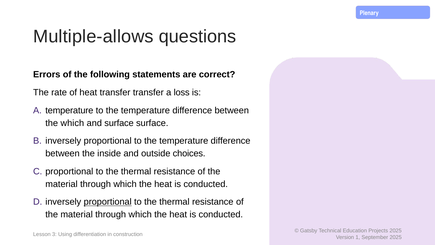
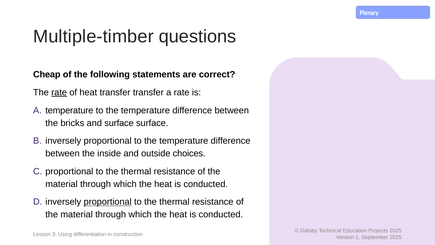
Multiple-allows: Multiple-allows -> Multiple-timber
Errors: Errors -> Cheap
rate at (59, 92) underline: none -> present
a loss: loss -> rate
the which: which -> bricks
